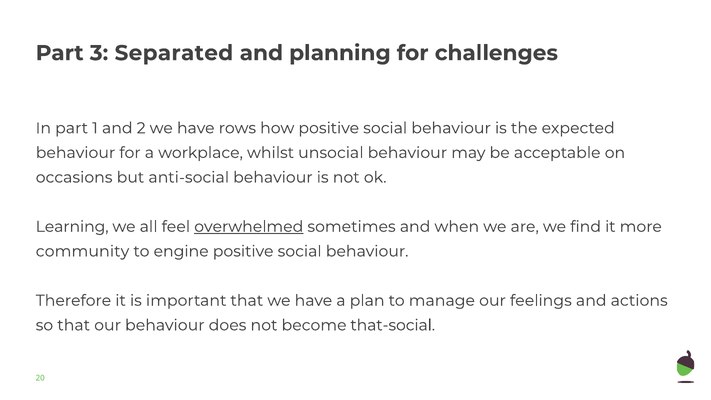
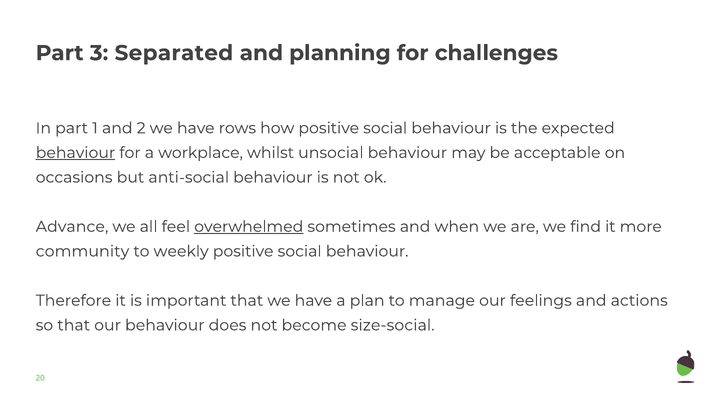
behaviour at (75, 153) underline: none -> present
Learning: Learning -> Advance
engine: engine -> weekly
that-social: that-social -> size-social
